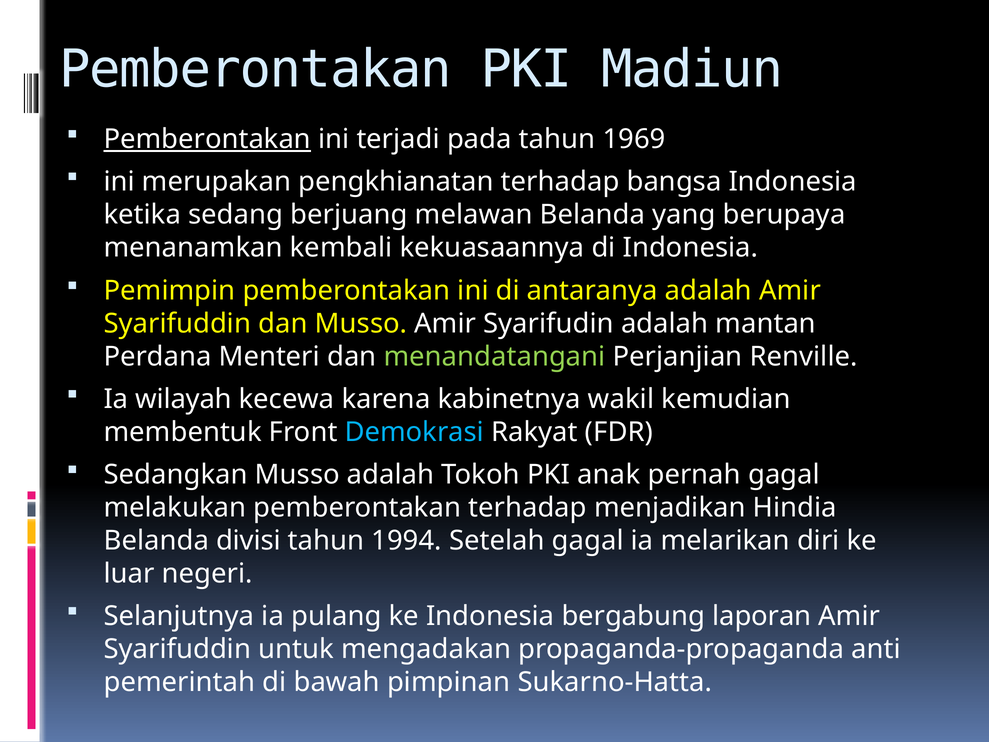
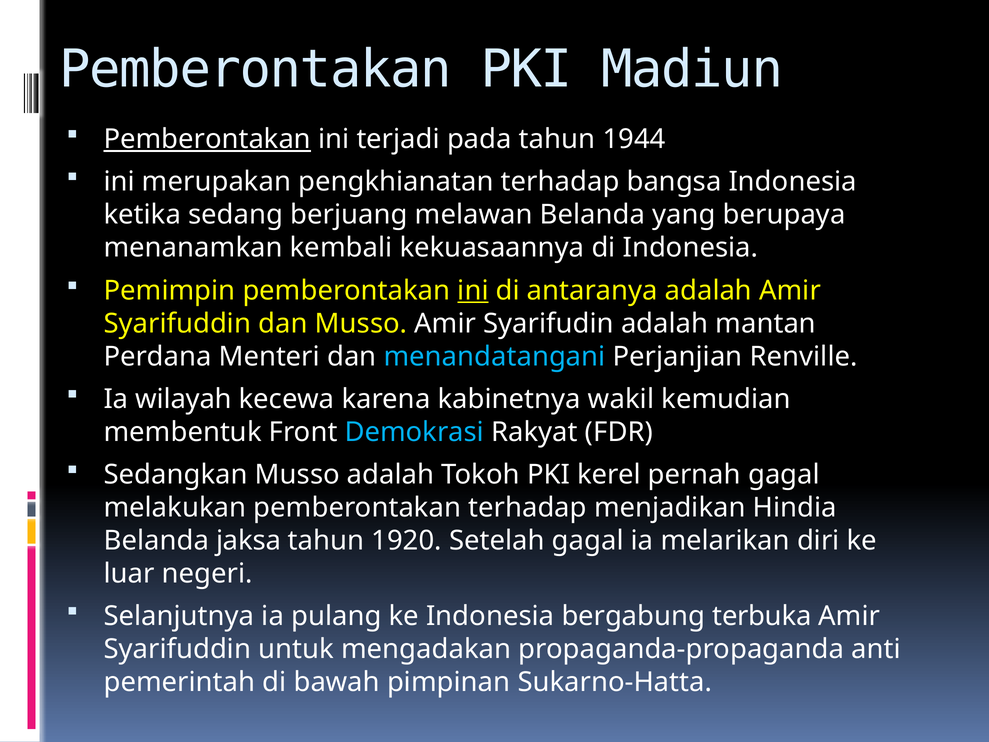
1969: 1969 -> 1944
ini at (473, 290) underline: none -> present
menandatangani colour: light green -> light blue
anak: anak -> kerel
divisi: divisi -> jaksa
1994: 1994 -> 1920
laporan: laporan -> terbuka
